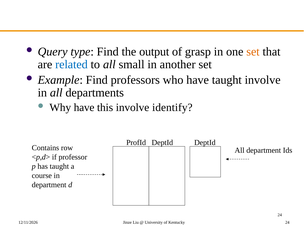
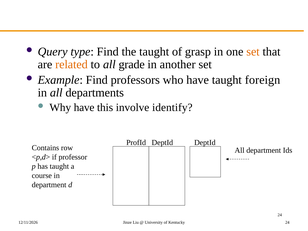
the output: output -> taught
related colour: blue -> orange
small: small -> grade
taught involve: involve -> foreign
